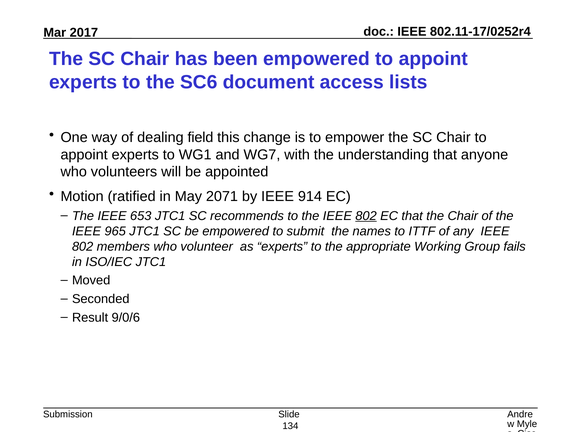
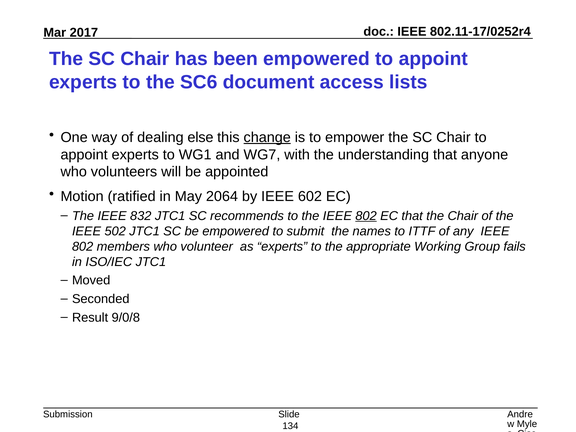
field: field -> else
change underline: none -> present
2071: 2071 -> 2064
914: 914 -> 602
653: 653 -> 832
965: 965 -> 502
9/0/6: 9/0/6 -> 9/0/8
